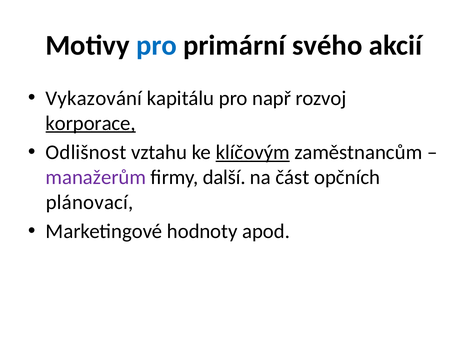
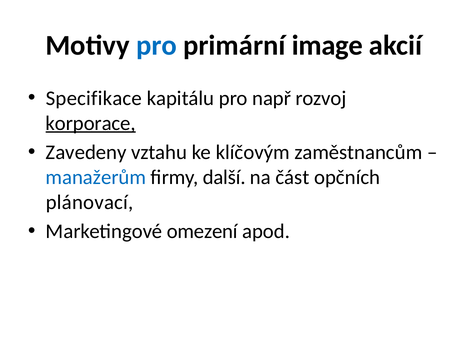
svého: svého -> image
Vykazování: Vykazování -> Specifikace
Odlišnost: Odlišnost -> Zavedeny
klíčovým underline: present -> none
manažerům colour: purple -> blue
hodnoty: hodnoty -> omezení
